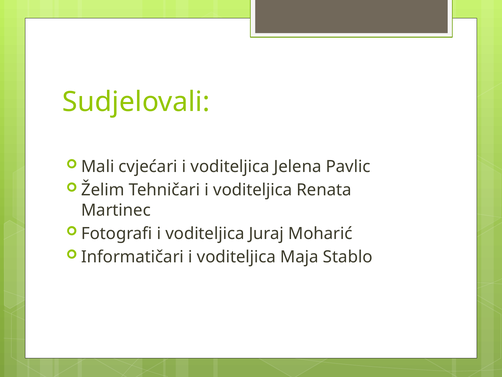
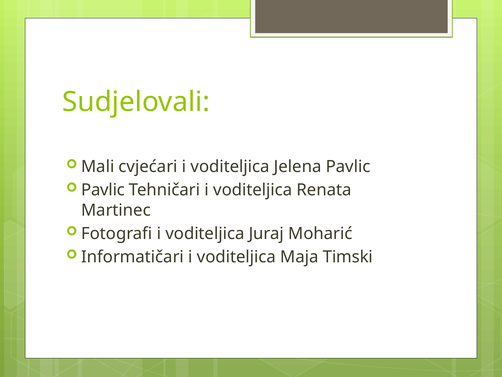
Želim at (103, 190): Želim -> Pavlic
Stablo: Stablo -> Timski
